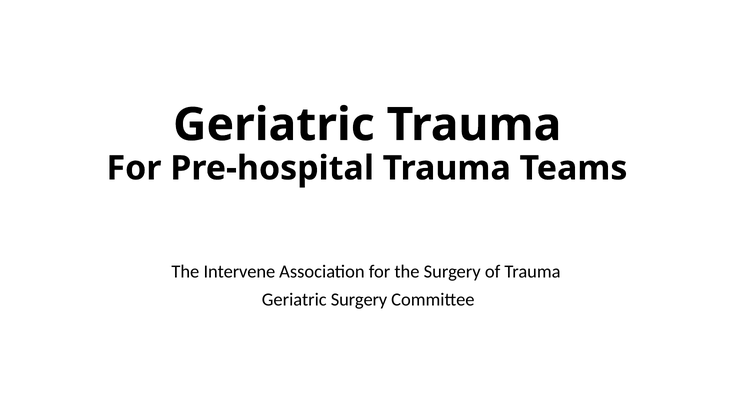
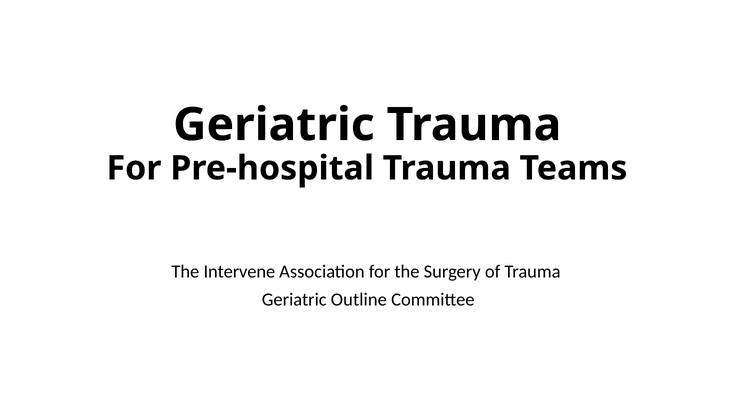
Geriatric Surgery: Surgery -> Outline
